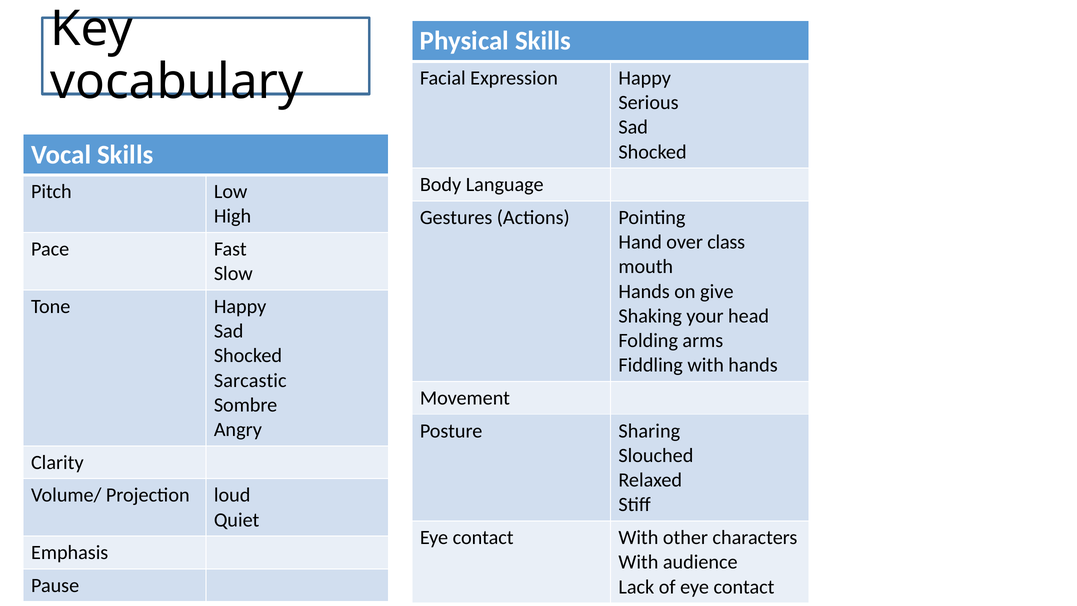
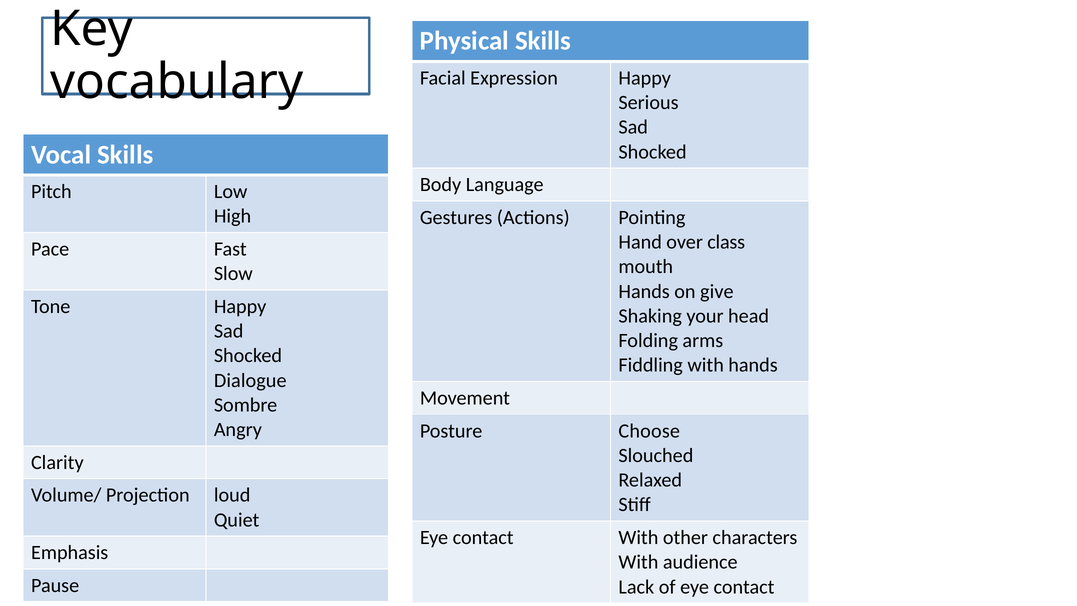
Sarcastic: Sarcastic -> Dialogue
Sharing: Sharing -> Choose
